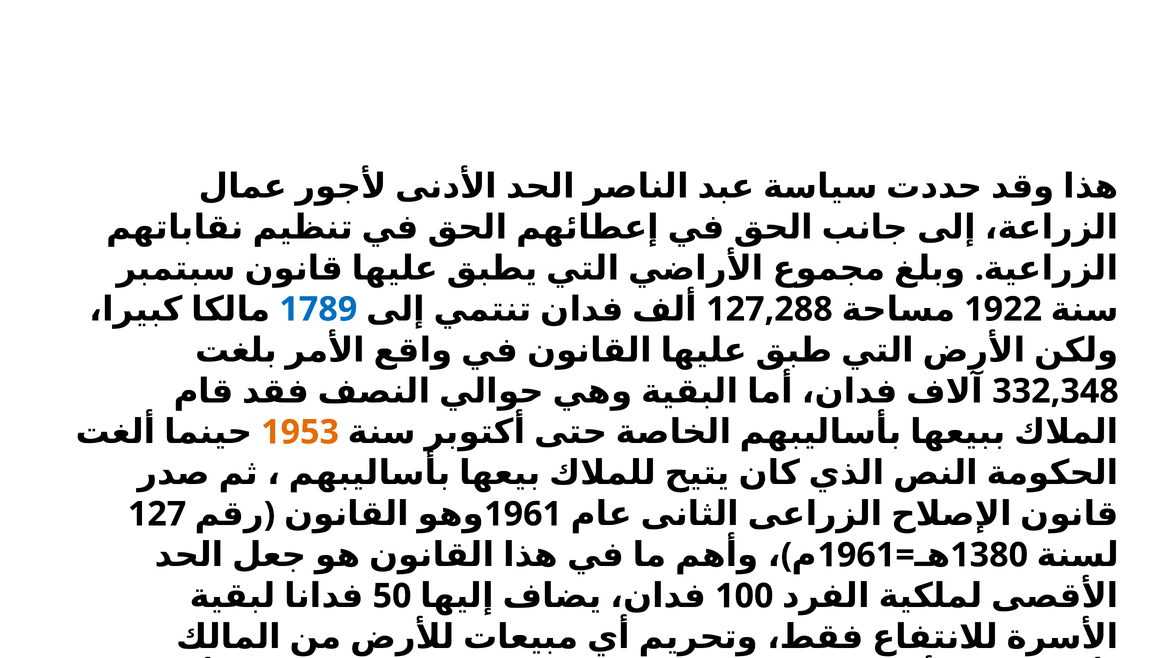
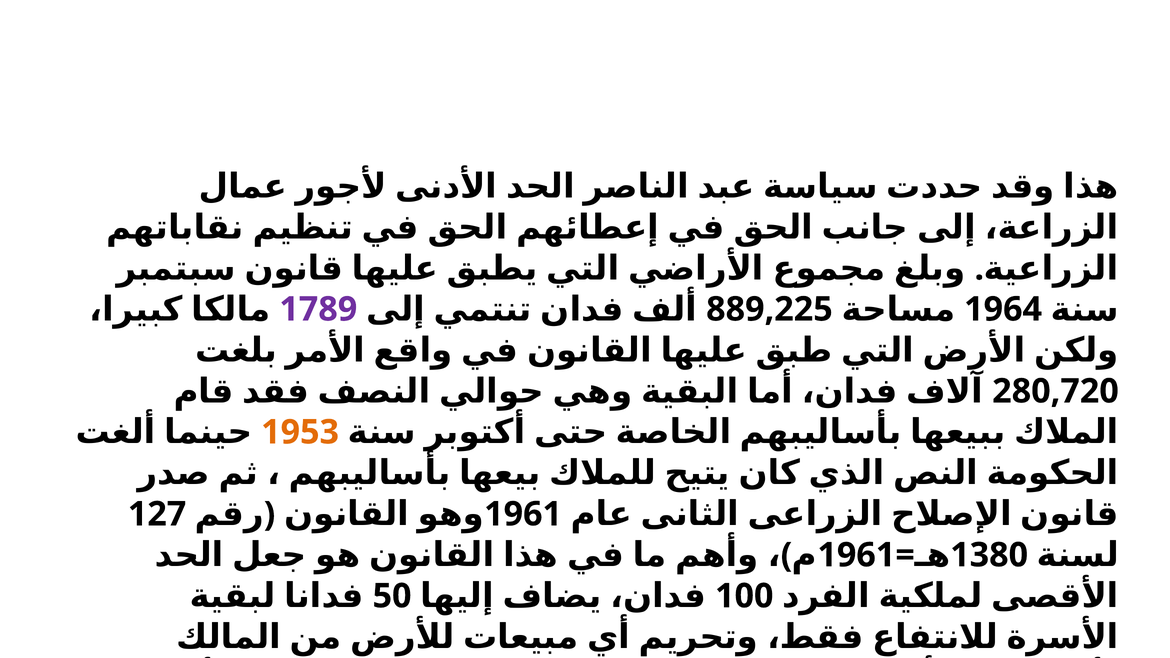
1789 colour: blue -> purple
127,288: 127,288 -> 889,225
1922: 1922 -> 1964
332,348: 332,348 -> 280,720
